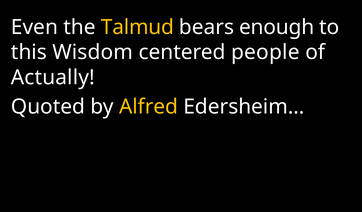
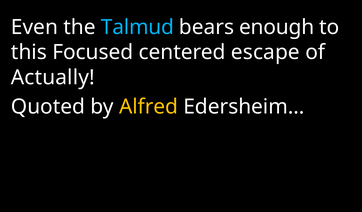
Talmud colour: yellow -> light blue
Wisdom: Wisdom -> Focused
people: people -> escape
